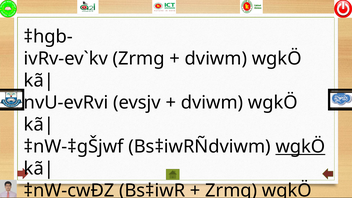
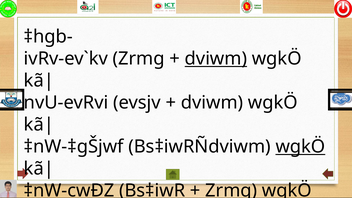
dviwm at (216, 59) underline: none -> present
